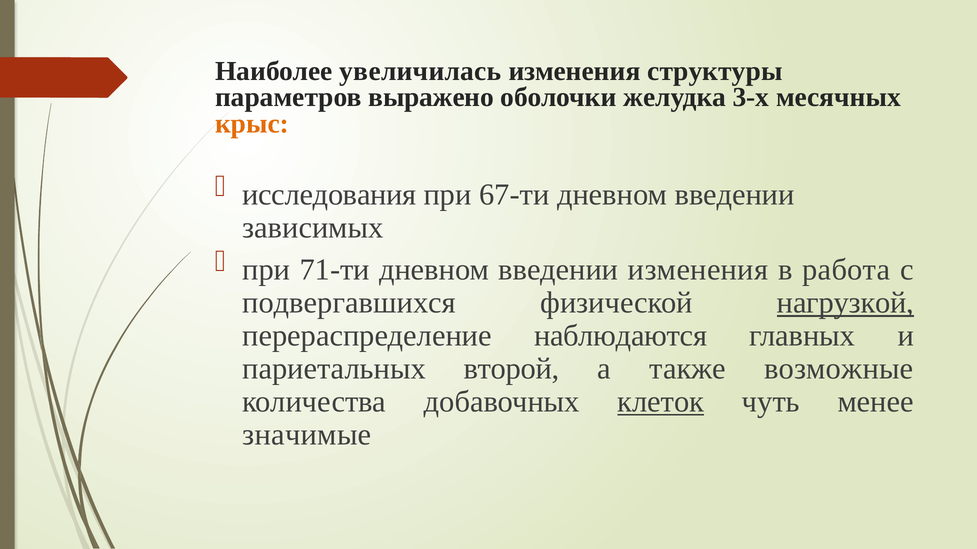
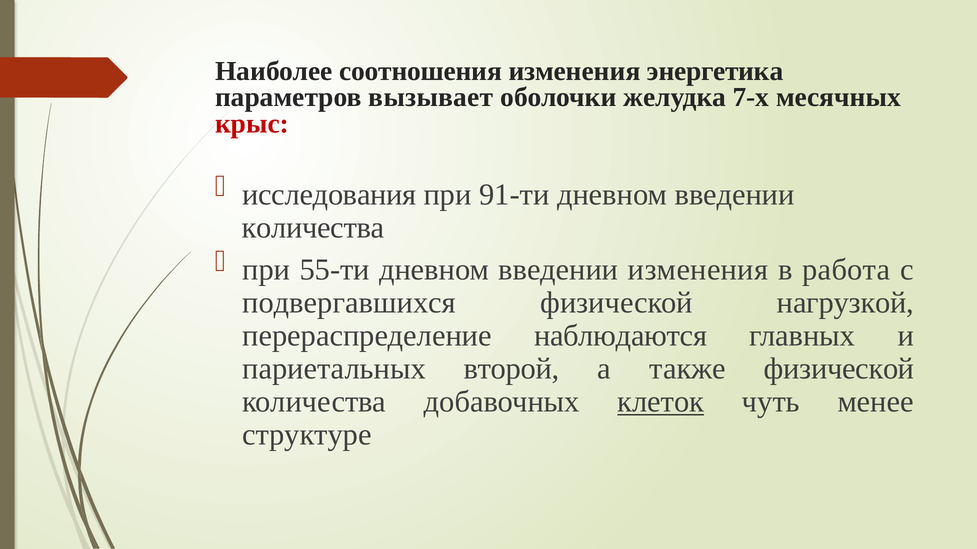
увеличилась: увеличилась -> соотношения
структуры: структуры -> энергетика
выражено: выражено -> вызывает
3-х: 3-х -> 7-х
крыс colour: orange -> red
67-ти: 67-ти -> 91-ти
зависимых at (313, 228): зависимых -> количества
71-ти: 71-ти -> 55-ти
нагрузкой underline: present -> none
также возможные: возможные -> физической
значимые: значимые -> структуре
